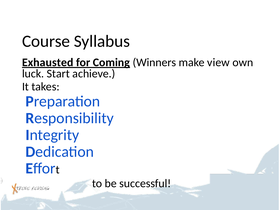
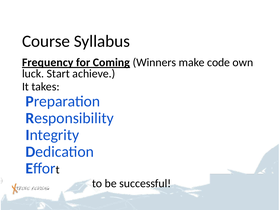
Exhausted: Exhausted -> Frequency
view: view -> code
